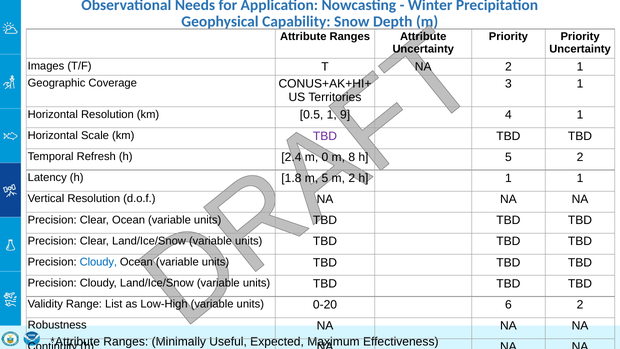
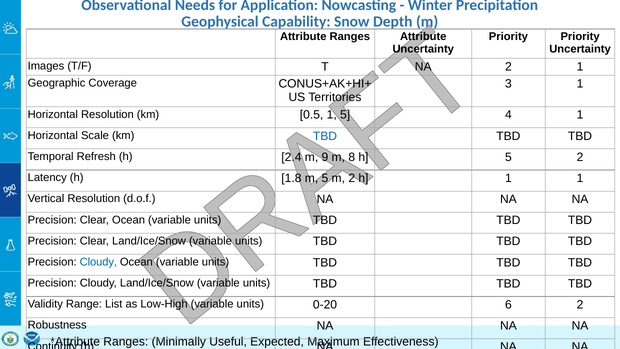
1 9: 9 -> 5
TBD at (325, 136) colour: purple -> blue
0: 0 -> 9
